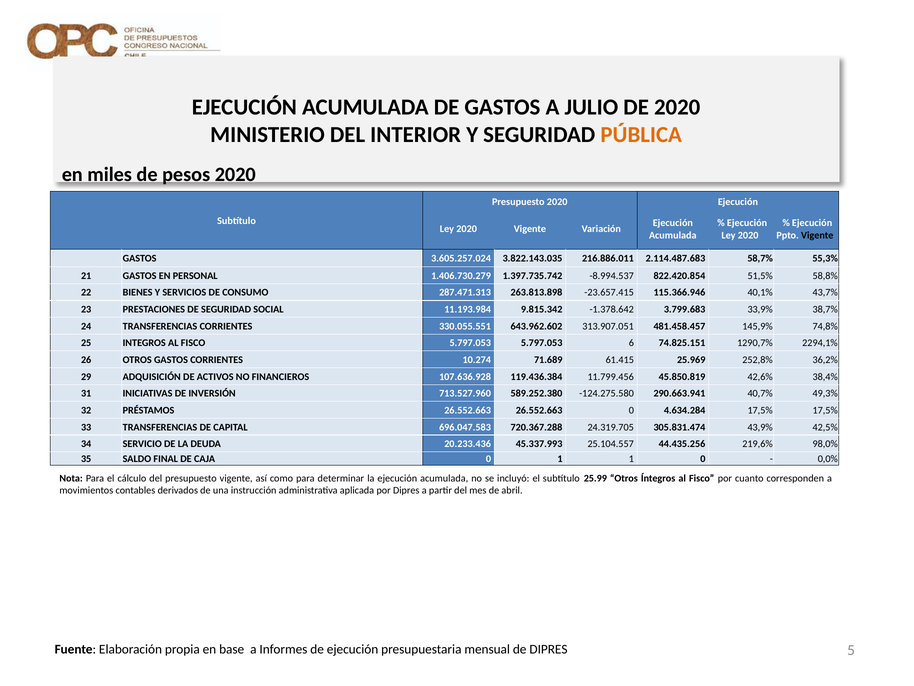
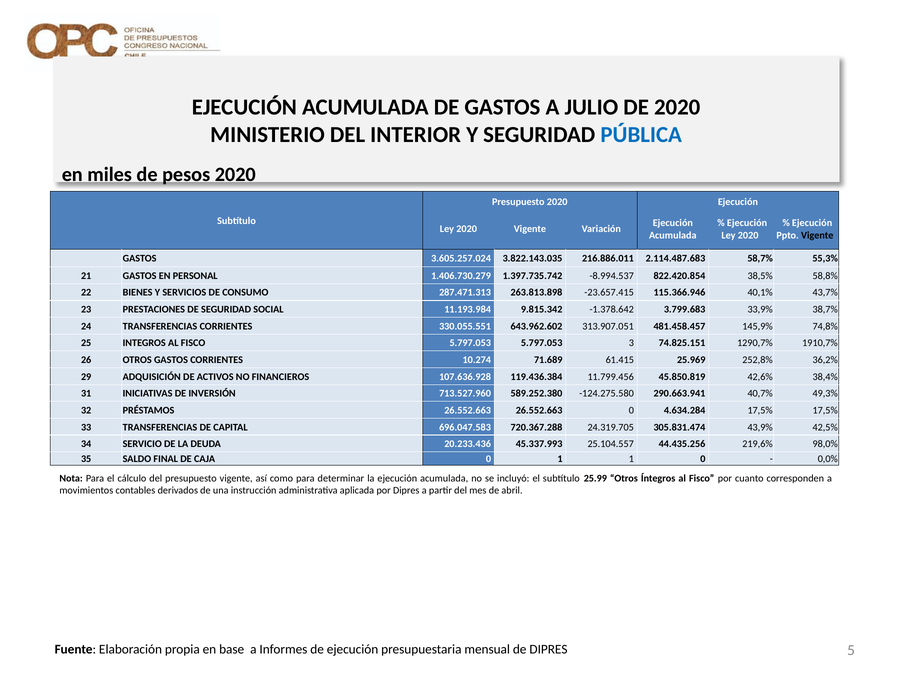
PÚBLICA colour: orange -> blue
51,5%: 51,5% -> 38,5%
6: 6 -> 3
2294,1%: 2294,1% -> 1910,7%
